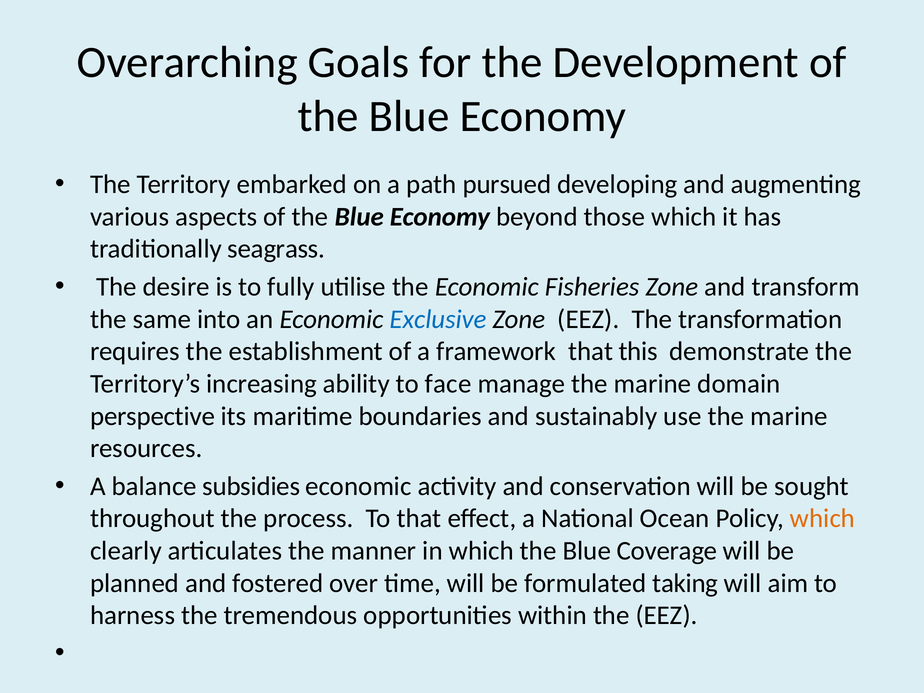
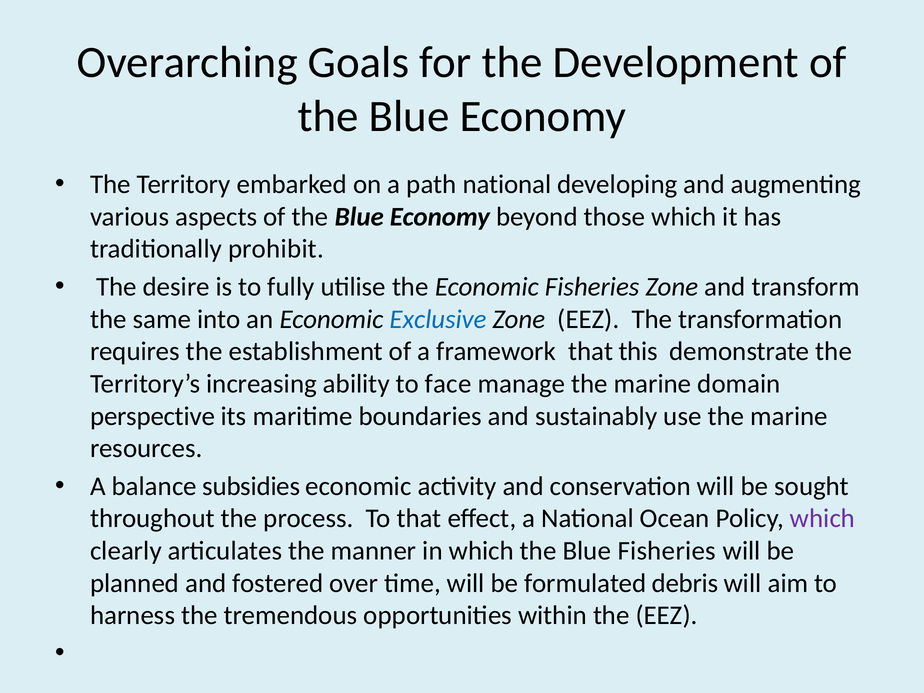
path pursued: pursued -> national
seagrass: seagrass -> prohibit
which at (823, 519) colour: orange -> purple
Blue Coverage: Coverage -> Fisheries
taking: taking -> debris
